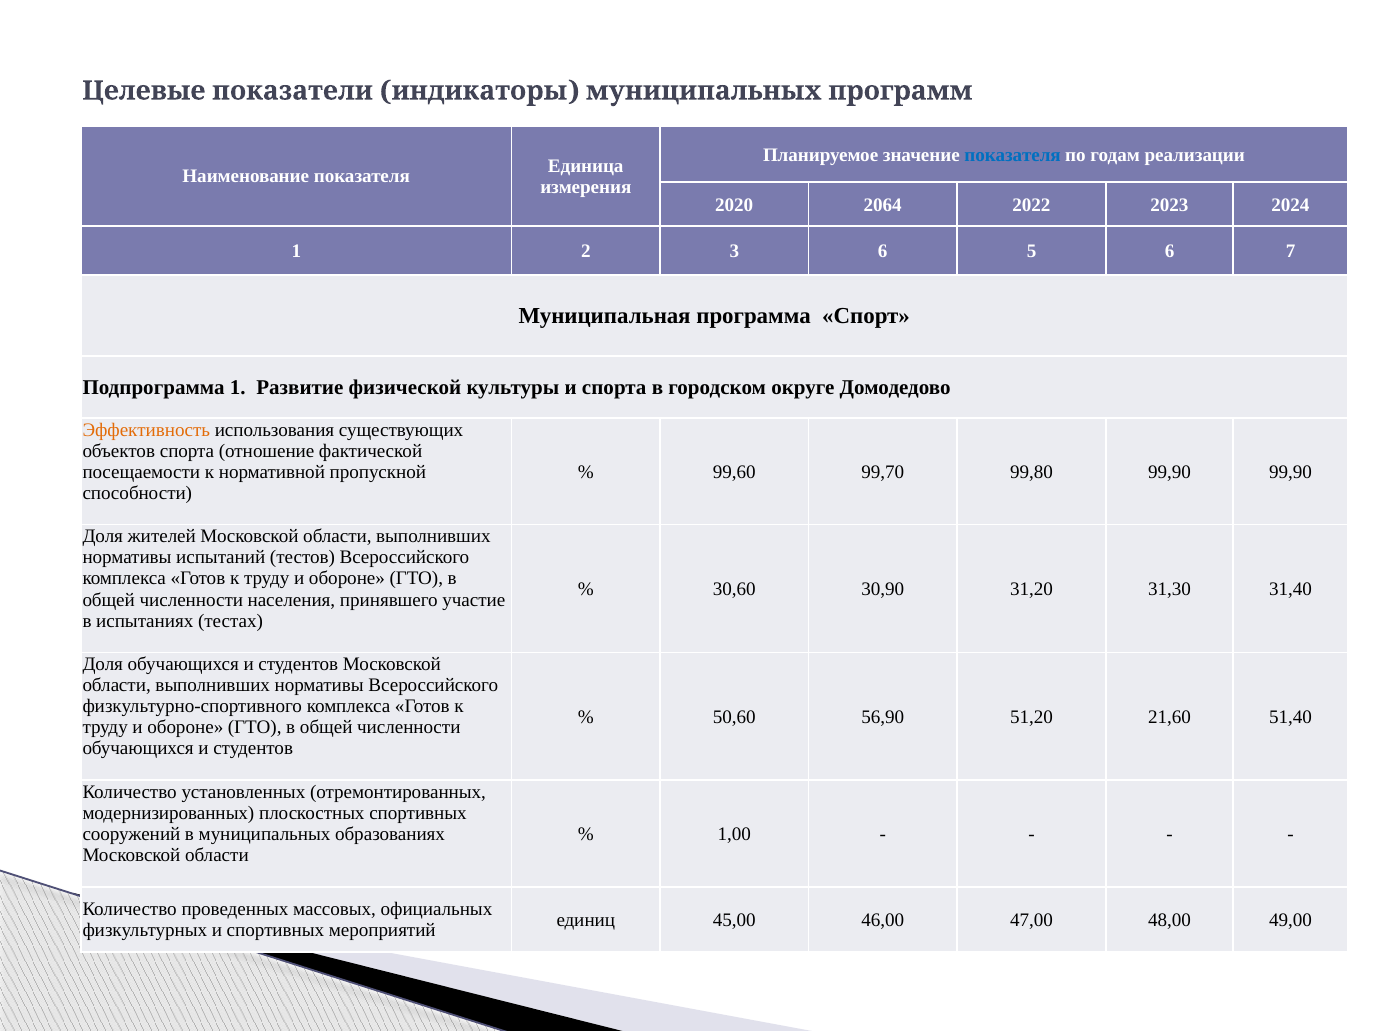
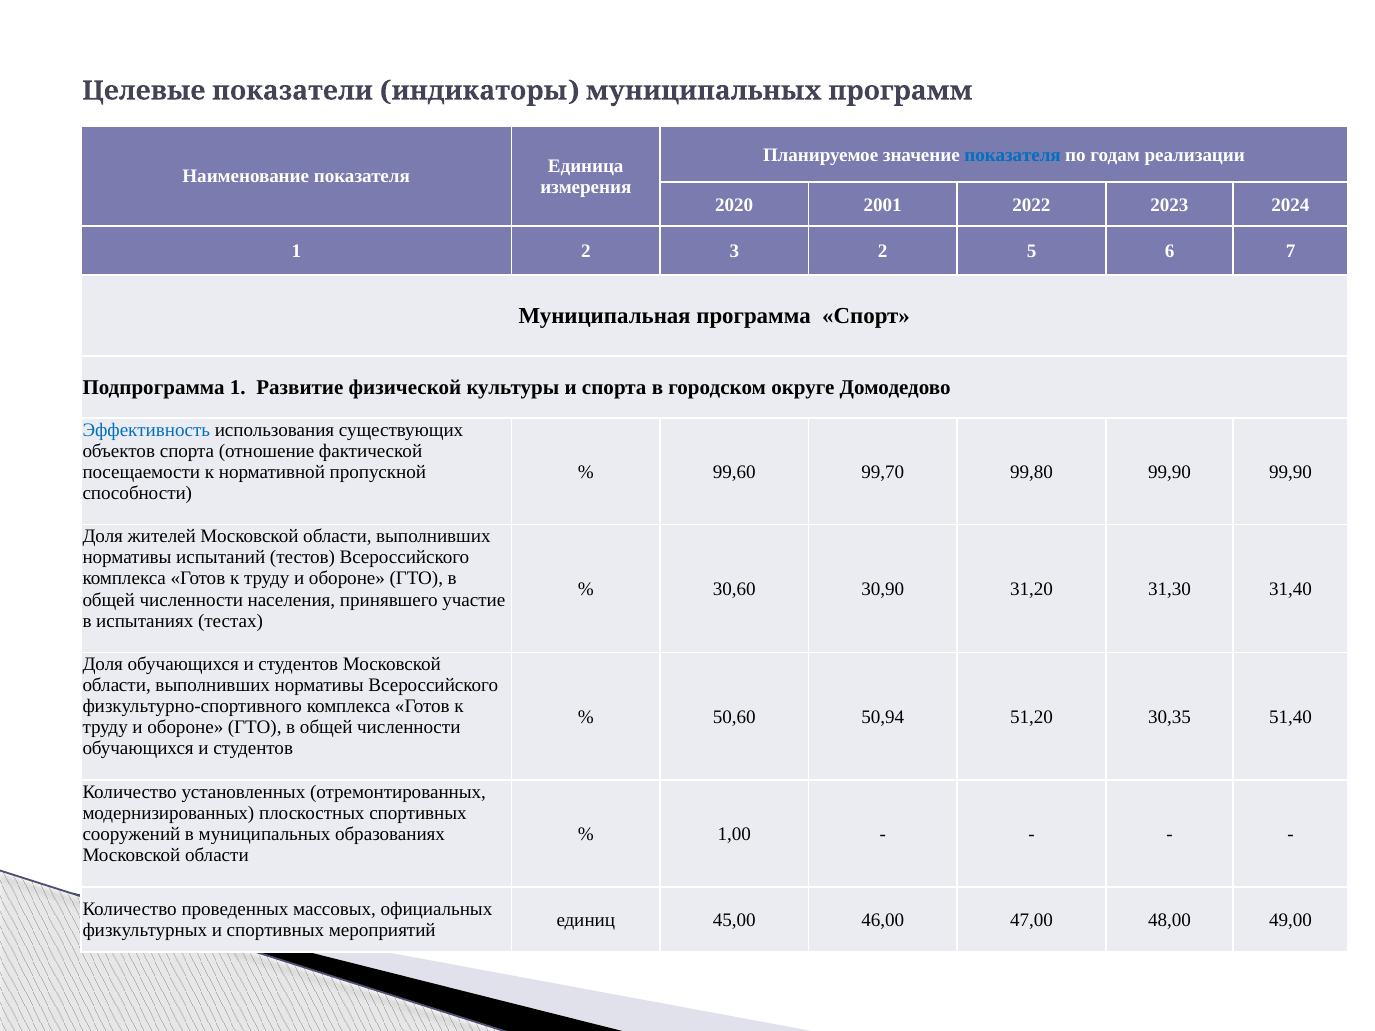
2064: 2064 -> 2001
3 6: 6 -> 2
Эффективность colour: orange -> blue
56,90: 56,90 -> 50,94
21,60: 21,60 -> 30,35
